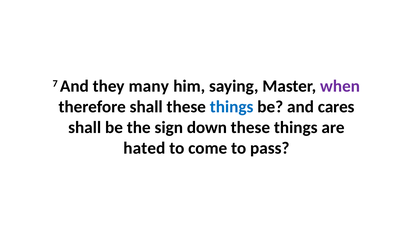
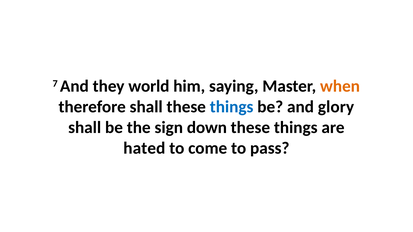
many: many -> world
when colour: purple -> orange
cares: cares -> glory
